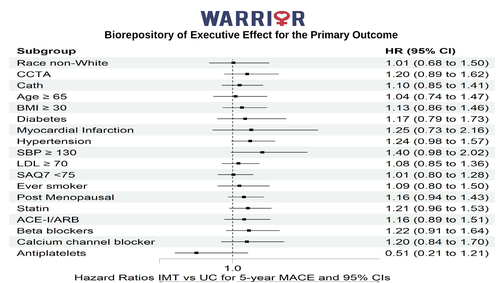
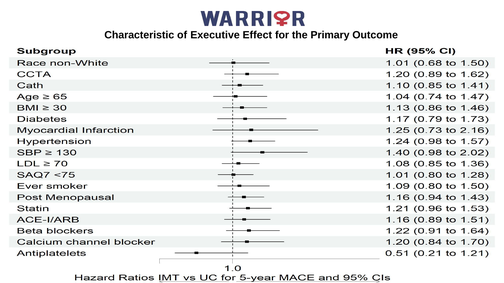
Biorepository: Biorepository -> Characteristic
